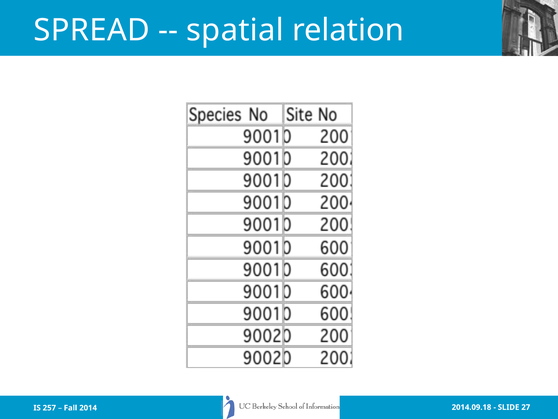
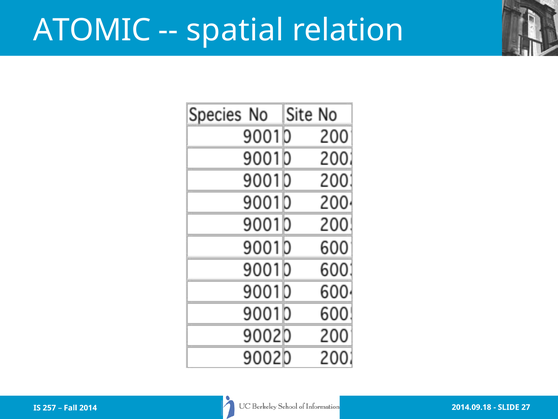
SPREAD: SPREAD -> ATOMIC
